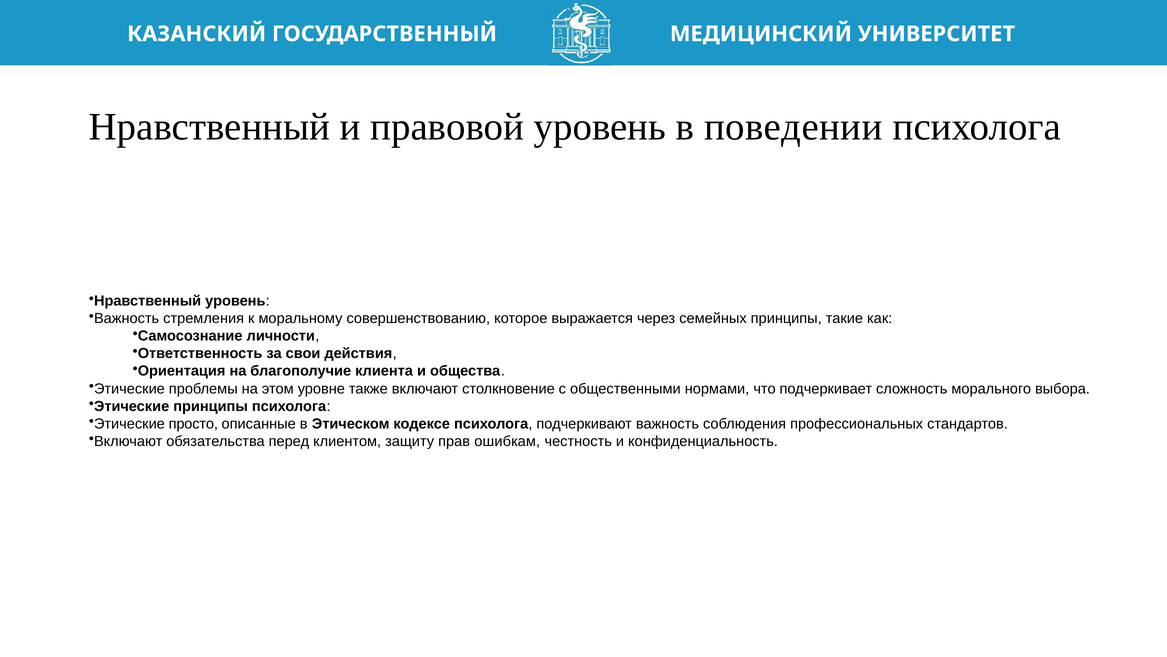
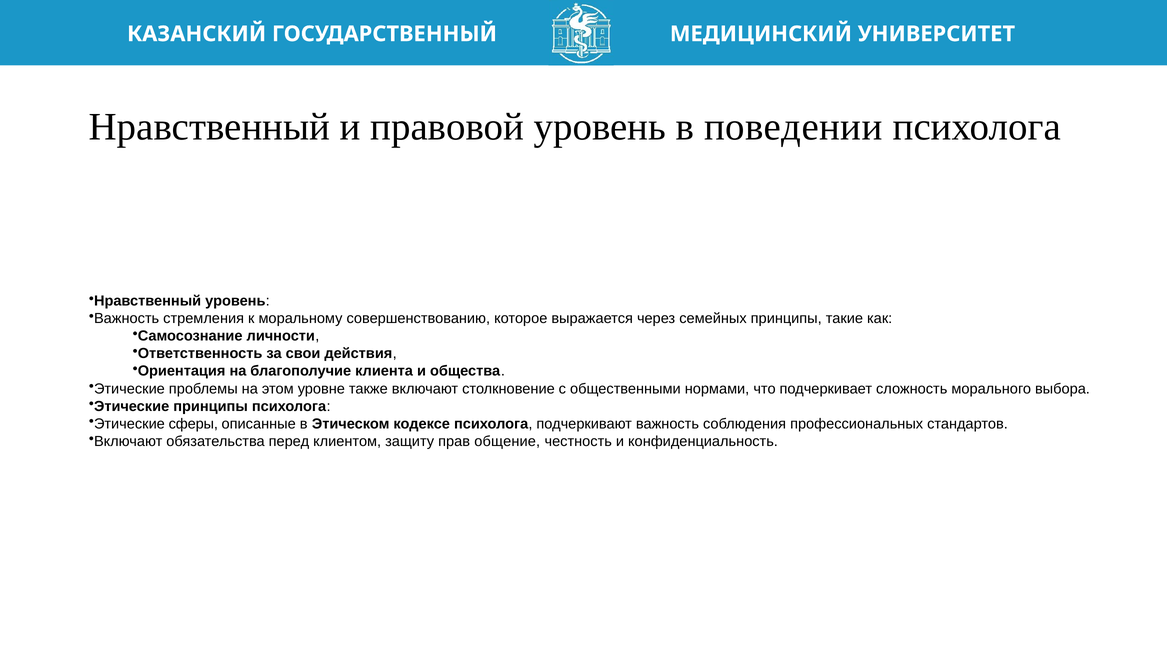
просто: просто -> сферы
ошибкам: ошибкам -> общение
